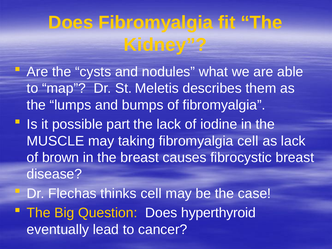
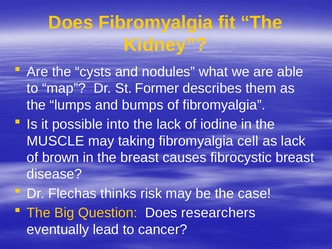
Meletis: Meletis -> Former
part: part -> into
thinks cell: cell -> risk
hyperthyroid: hyperthyroid -> researchers
